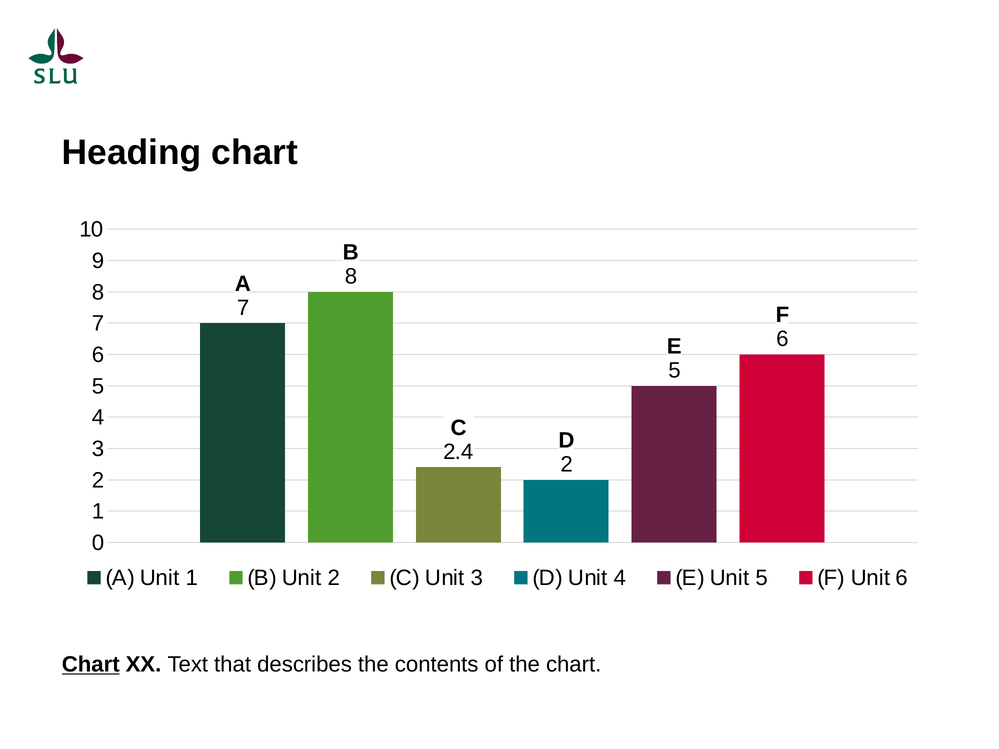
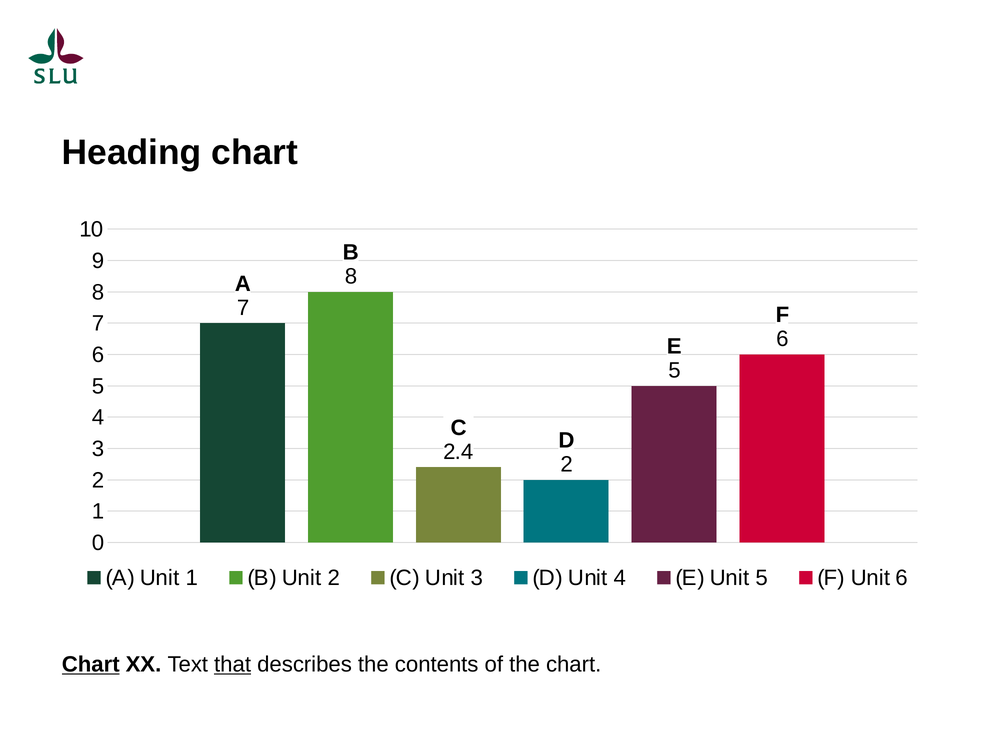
that underline: none -> present
